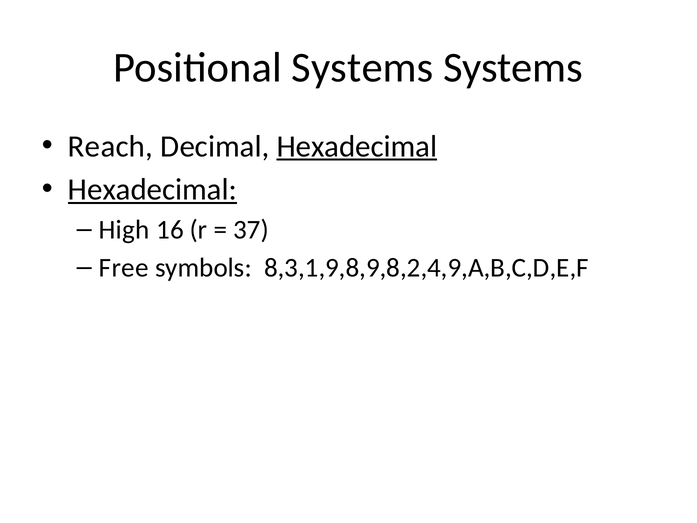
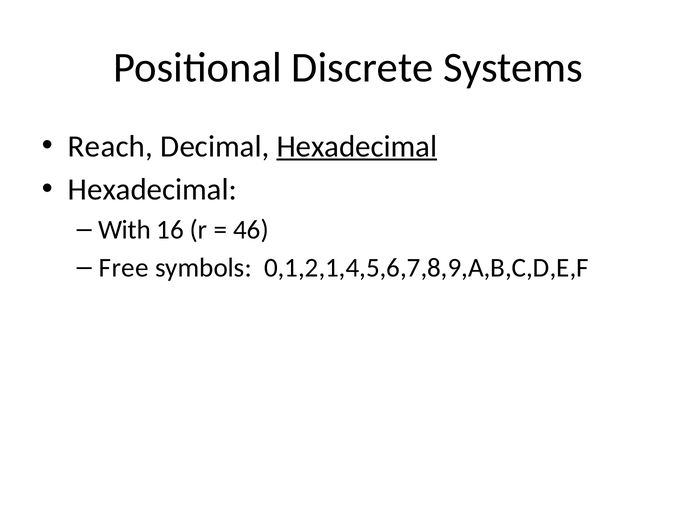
Positional Systems: Systems -> Discrete
Hexadecimal at (152, 190) underline: present -> none
High: High -> With
37: 37 -> 46
8,3,1,9,8,9,8,2,4,9,A,B,C,D,E,F: 8,3,1,9,8,9,8,2,4,9,A,B,C,D,E,F -> 0,1,2,1,4,5,6,7,8,9,A,B,C,D,E,F
